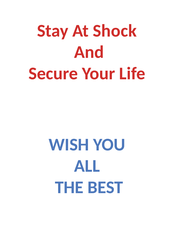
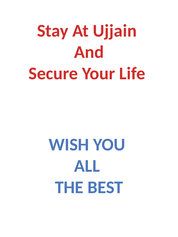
Shock: Shock -> Ujjain
